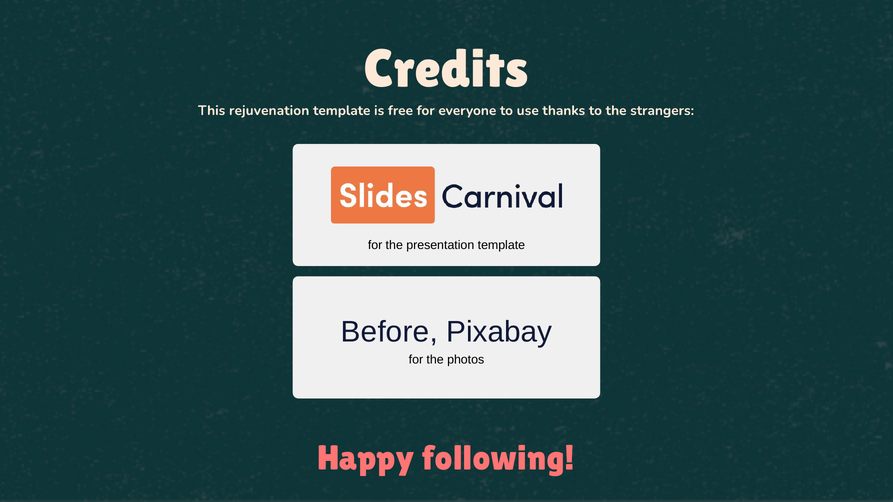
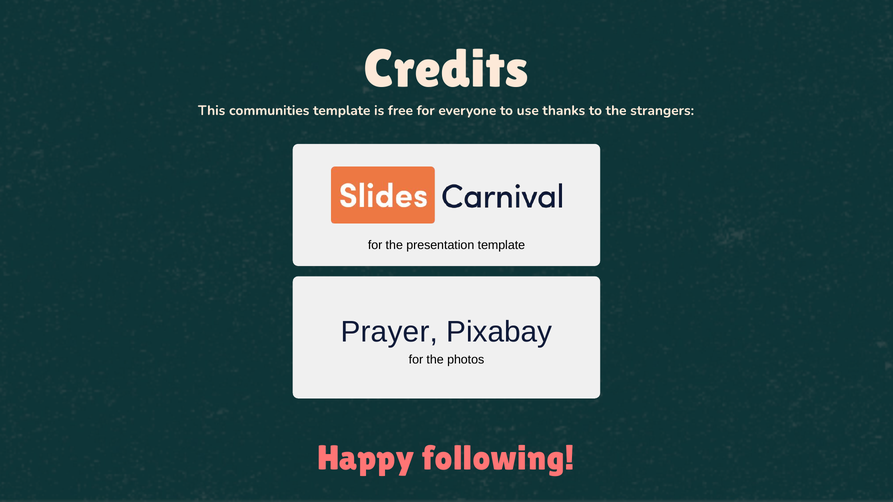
rejuvenation: rejuvenation -> communities
Before: Before -> Prayer
